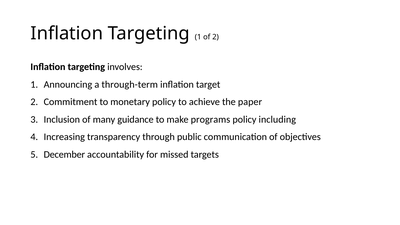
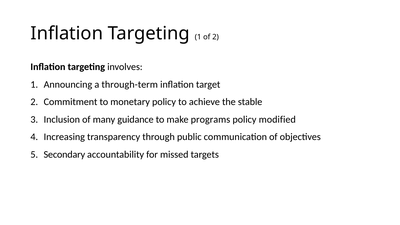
paper: paper -> stable
including: including -> modified
December: December -> Secondary
